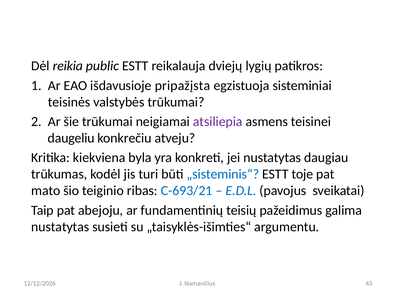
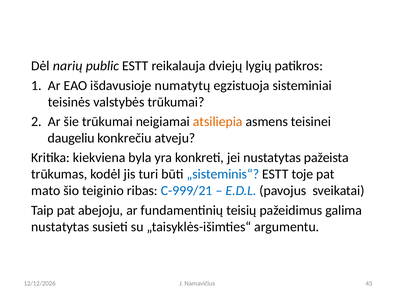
reikia: reikia -> narių
pripažįsta: pripažįsta -> numatytų
atsiliepia colour: purple -> orange
daugiau: daugiau -> pažeista
C-693/21: C-693/21 -> C-999/21
